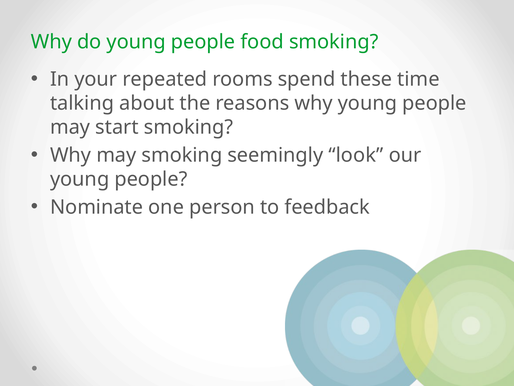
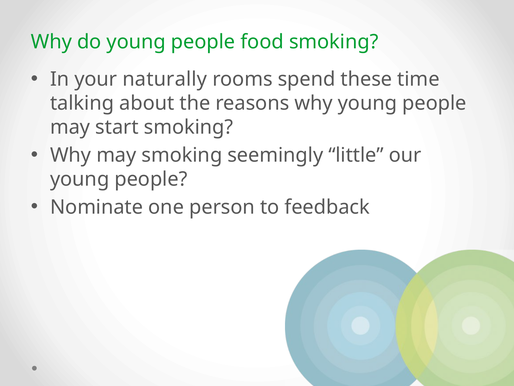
repeated: repeated -> naturally
look: look -> little
